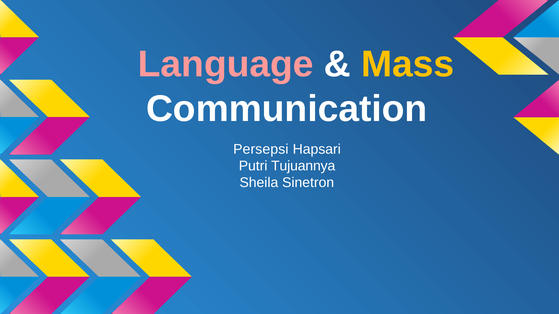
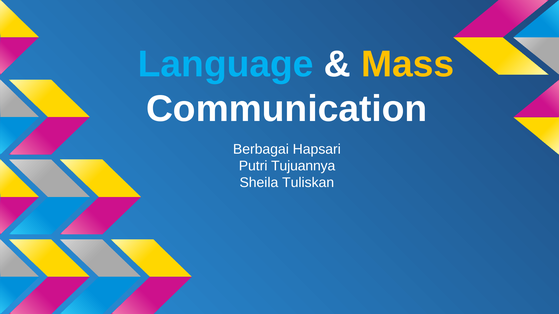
Language colour: pink -> light blue
Persepsi: Persepsi -> Berbagai
Sinetron: Sinetron -> Tuliskan
